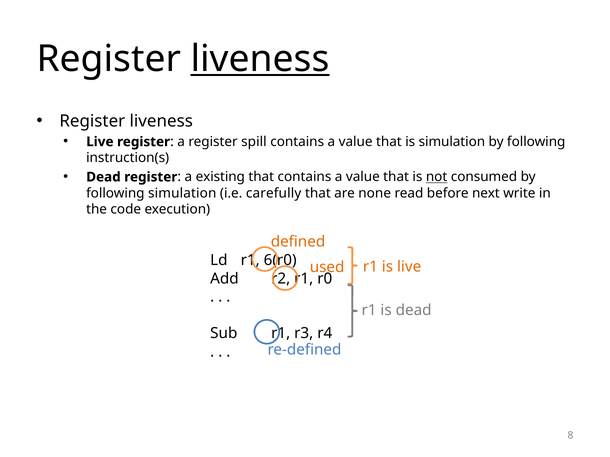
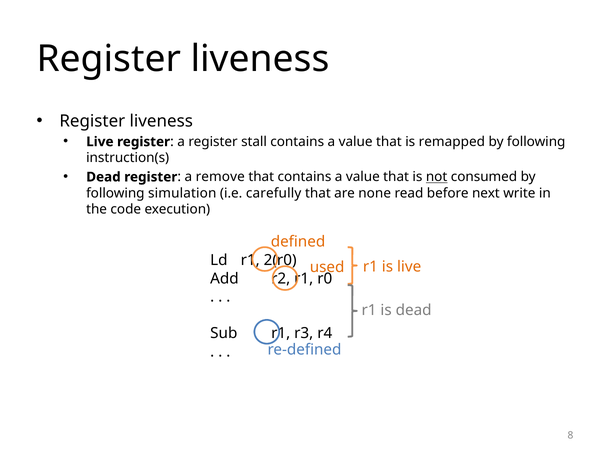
liveness at (260, 59) underline: present -> none
spill: spill -> stall
is simulation: simulation -> remapped
existing: existing -> remove
6(r0: 6(r0 -> 2(r0
